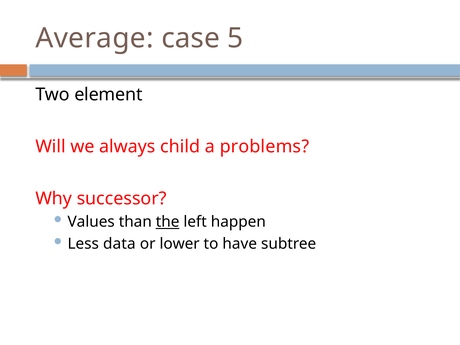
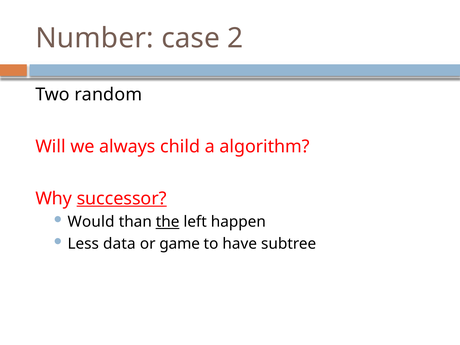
Average: Average -> Number
5: 5 -> 2
element: element -> random
problems: problems -> algorithm
successor underline: none -> present
Values: Values -> Would
lower: lower -> game
